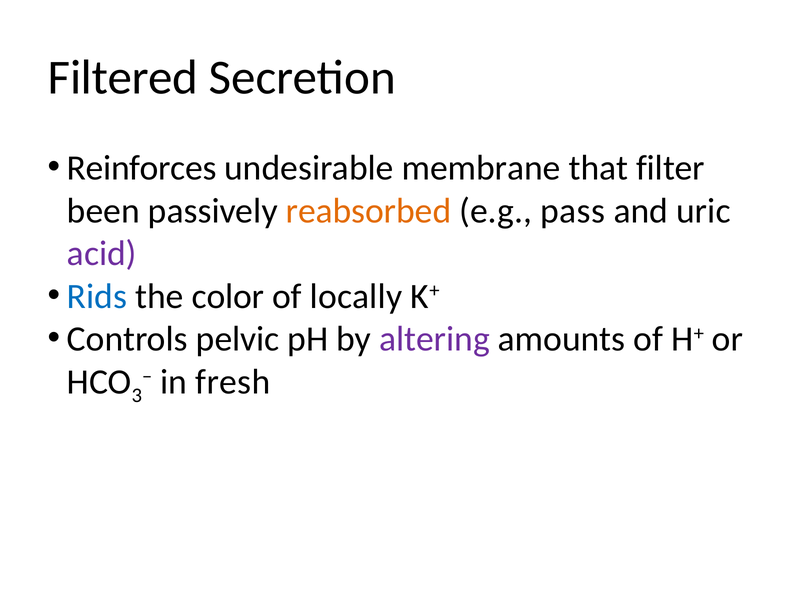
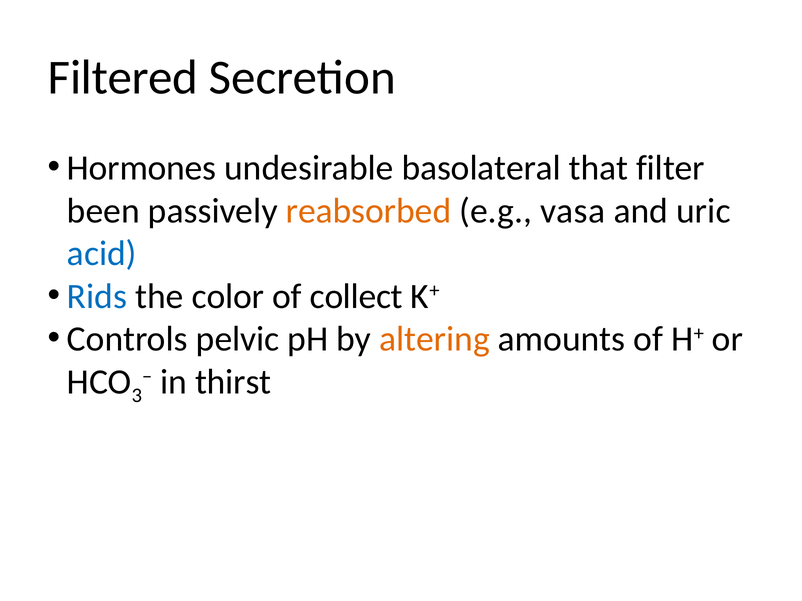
Reinforces: Reinforces -> Hormones
membrane: membrane -> basolateral
pass: pass -> vasa
acid colour: purple -> blue
locally: locally -> collect
altering colour: purple -> orange
fresh: fresh -> thirst
